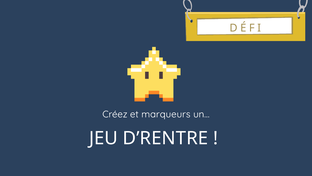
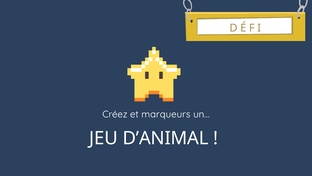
D’RENTRE: D’RENTRE -> D’ANIMAL
